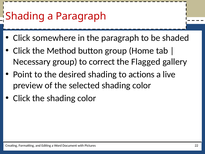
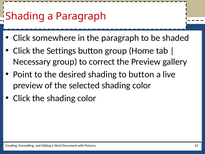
Method: Method -> Settings
the Flagged: Flagged -> Preview
to actions: actions -> button
